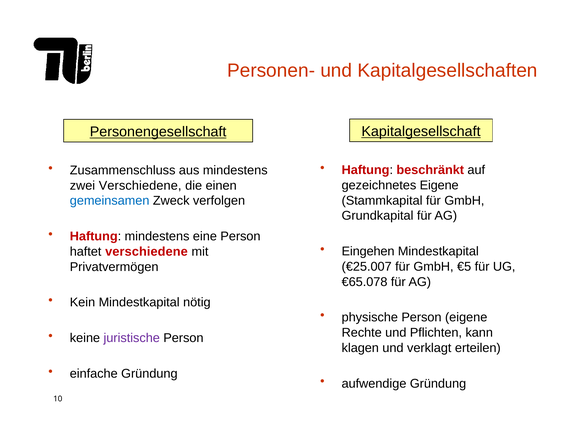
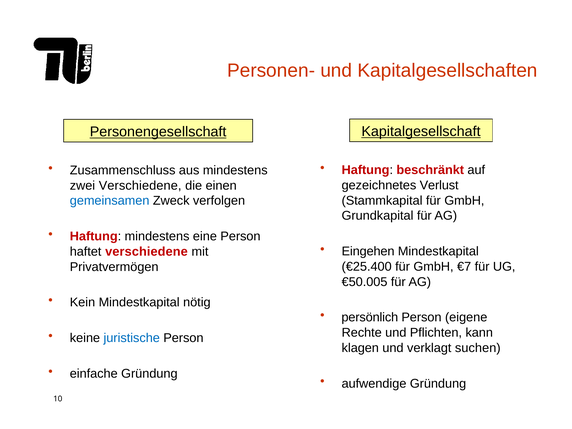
gezeichnetes Eigene: Eigene -> Verlust
€25.007: €25.007 -> €25.400
€5: €5 -> €7
€65.078: €65.078 -> €50.005
physische: physische -> persönlich
juristische colour: purple -> blue
erteilen: erteilen -> suchen
